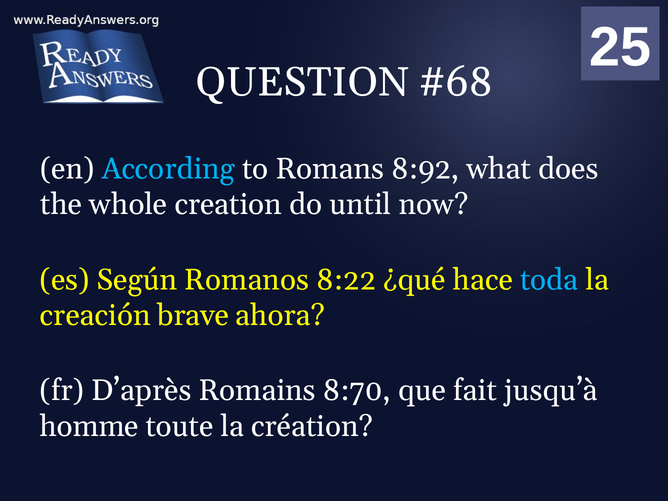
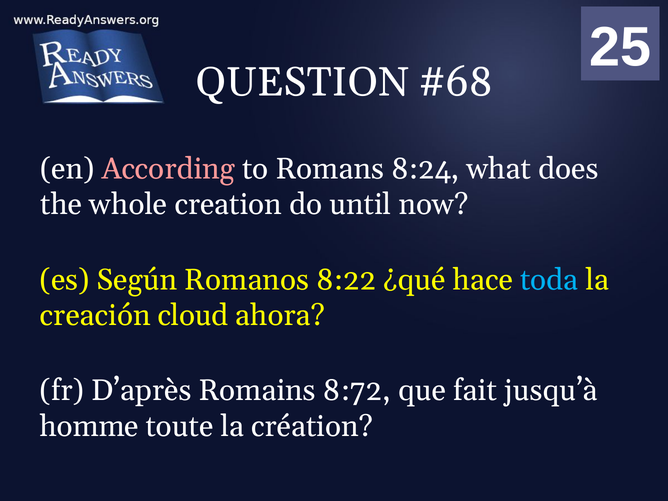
According colour: light blue -> pink
8:92: 8:92 -> 8:24
brave: brave -> cloud
8:70: 8:70 -> 8:72
